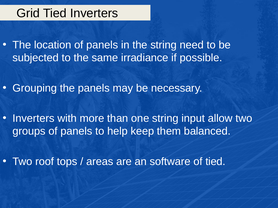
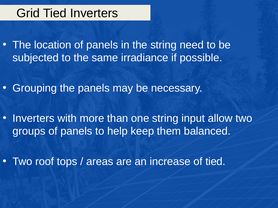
software: software -> increase
